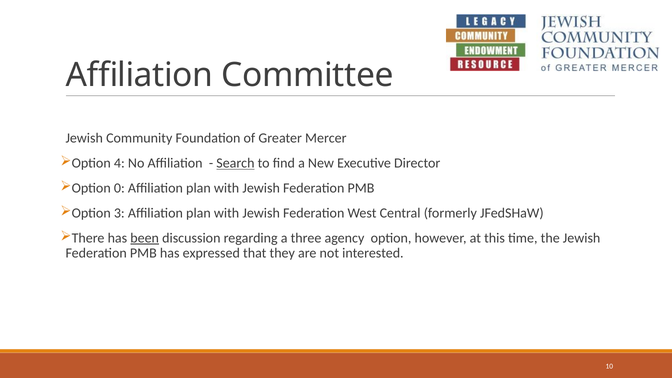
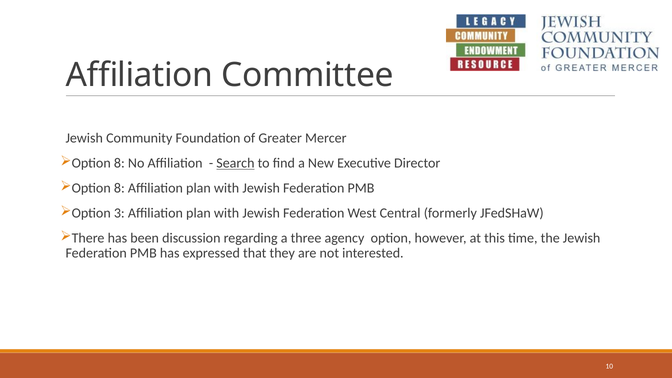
4 at (119, 163): 4 -> 8
0 at (119, 188): 0 -> 8
been underline: present -> none
